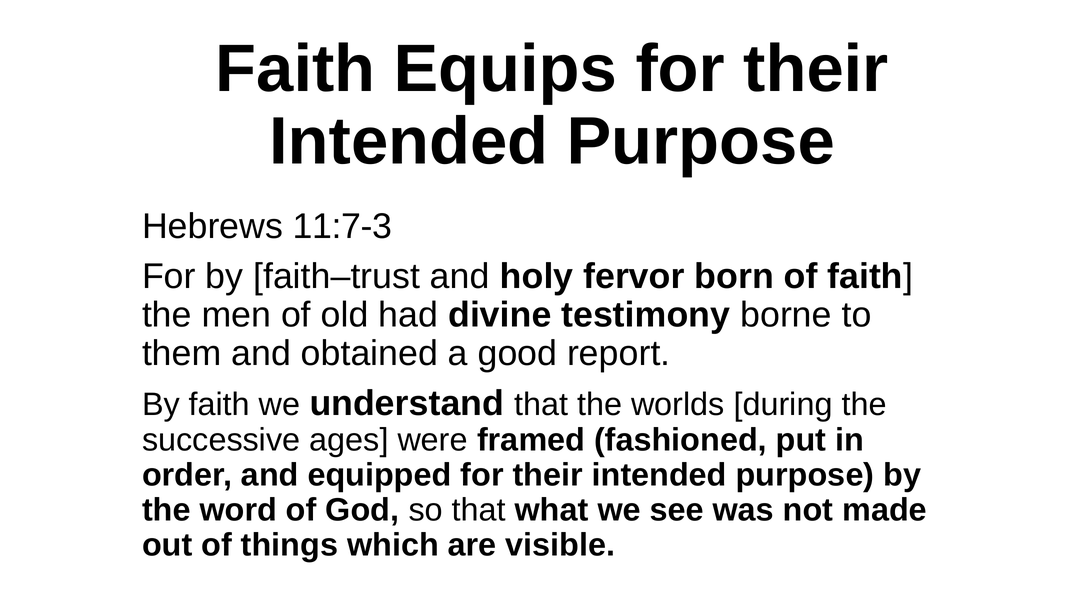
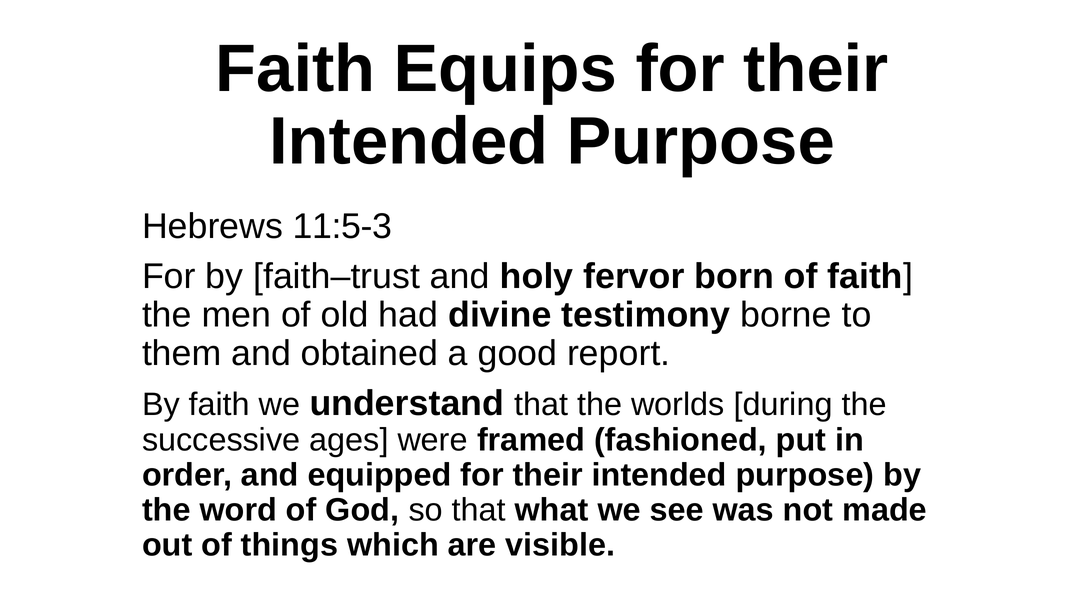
11:7-3: 11:7-3 -> 11:5-3
